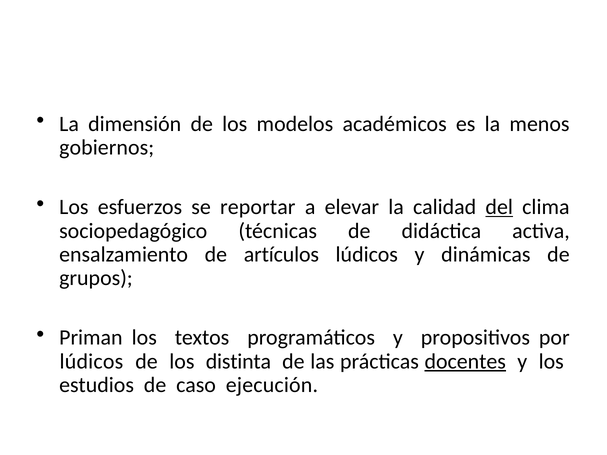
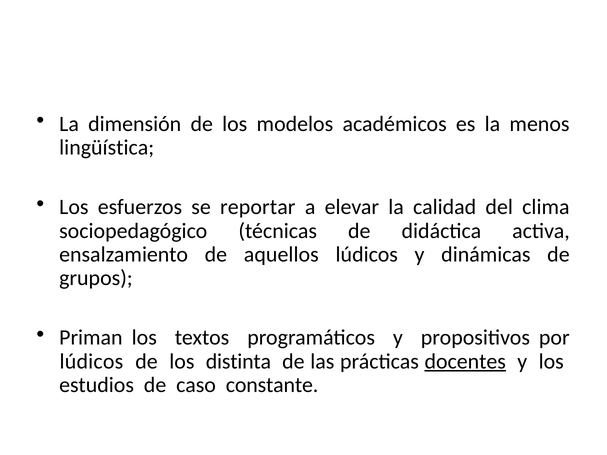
gobiernos: gobiernos -> lingüística
del underline: present -> none
artículos: artículos -> aquellos
ejecución: ejecución -> constante
